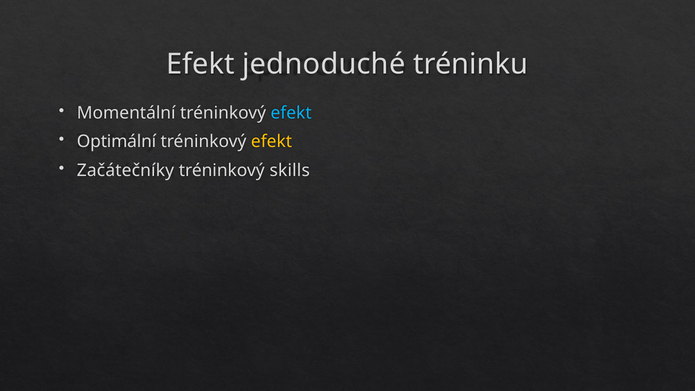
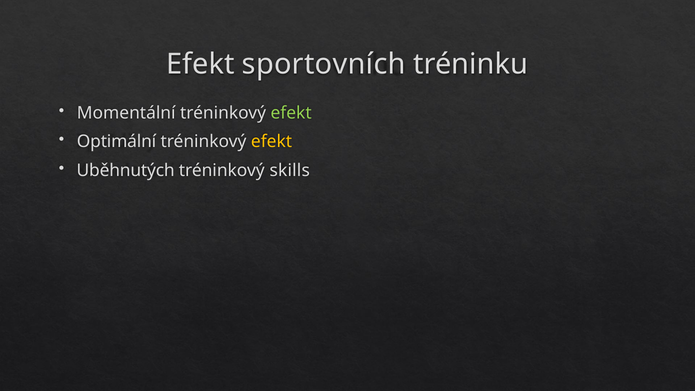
jednoduché: jednoduché -> sportovních
efekt at (291, 113) colour: light blue -> light green
Začátečníky: Začátečníky -> Uběhnutých
